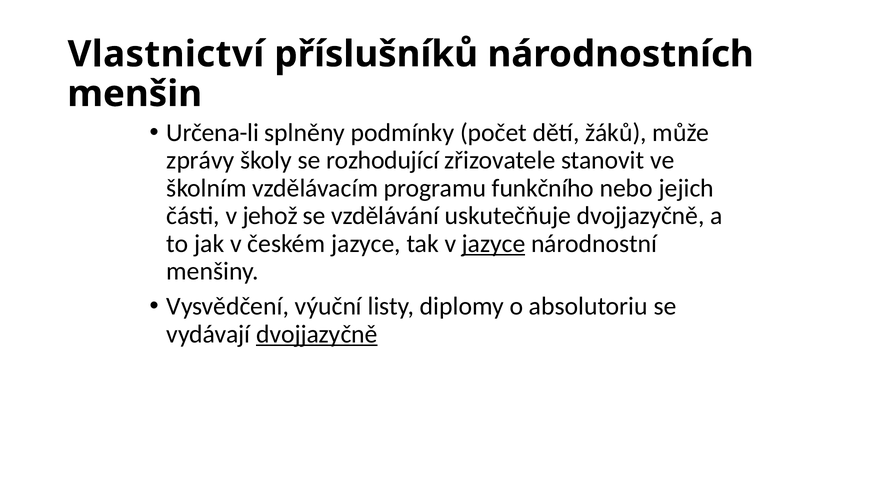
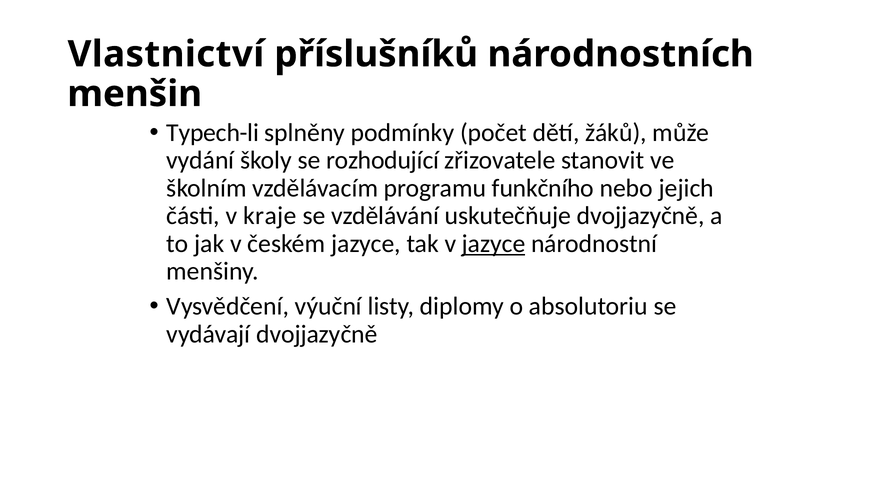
Určena-li: Určena-li -> Typech-li
zprávy: zprávy -> vydání
jehož: jehož -> kraje
dvojjazyčně at (317, 334) underline: present -> none
